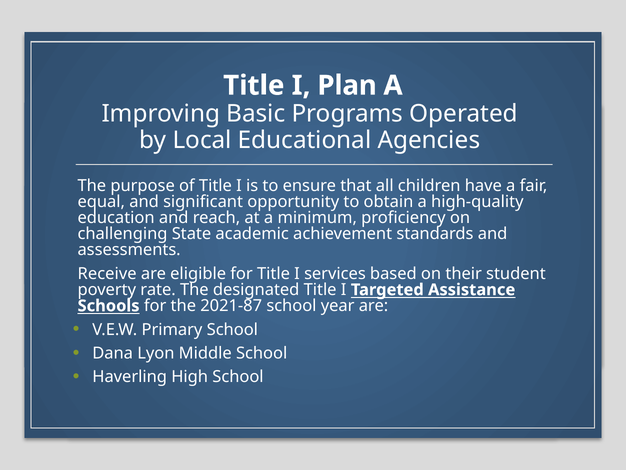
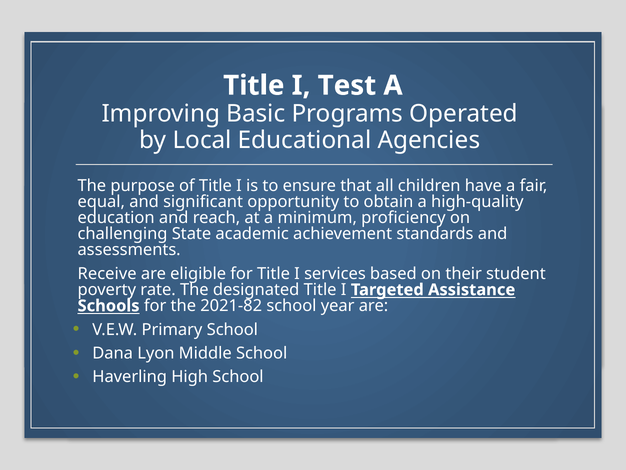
Plan: Plan -> Test
2021-87: 2021-87 -> 2021-82
